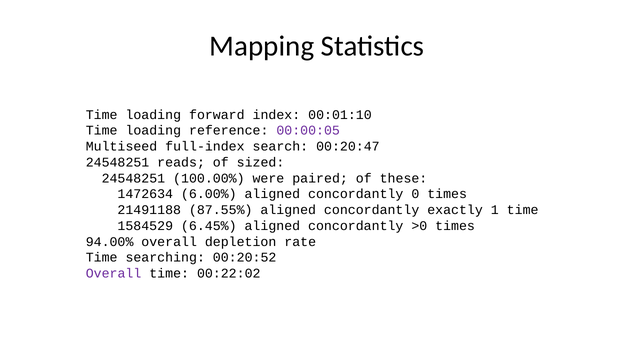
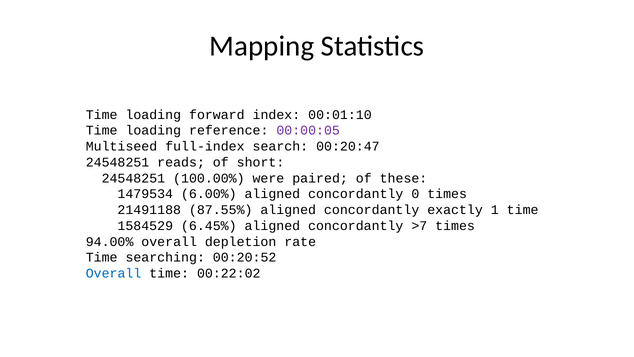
sized: sized -> short
1472634: 1472634 -> 1479534
>0: >0 -> >7
Overall at (114, 273) colour: purple -> blue
